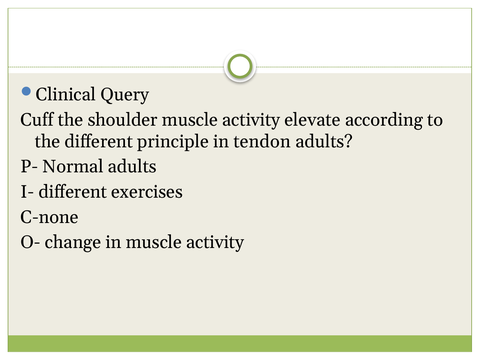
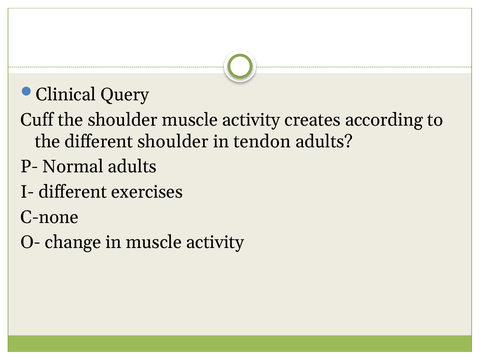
elevate: elevate -> creates
different principle: principle -> shoulder
